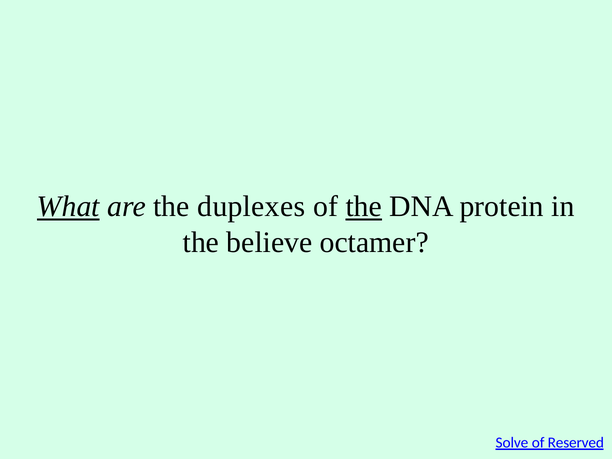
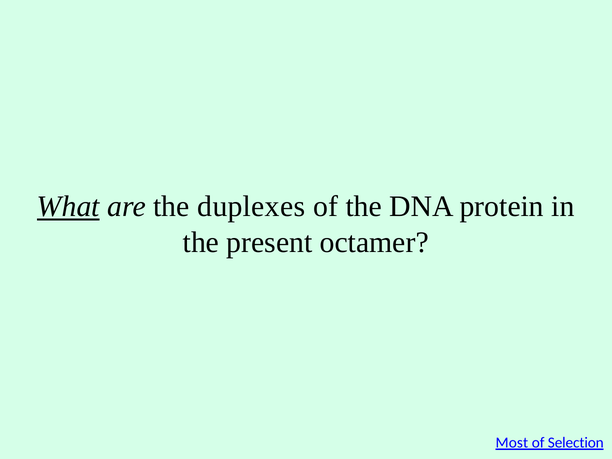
the at (364, 207) underline: present -> none
believe: believe -> present
Solve: Solve -> Most
Reserved: Reserved -> Selection
